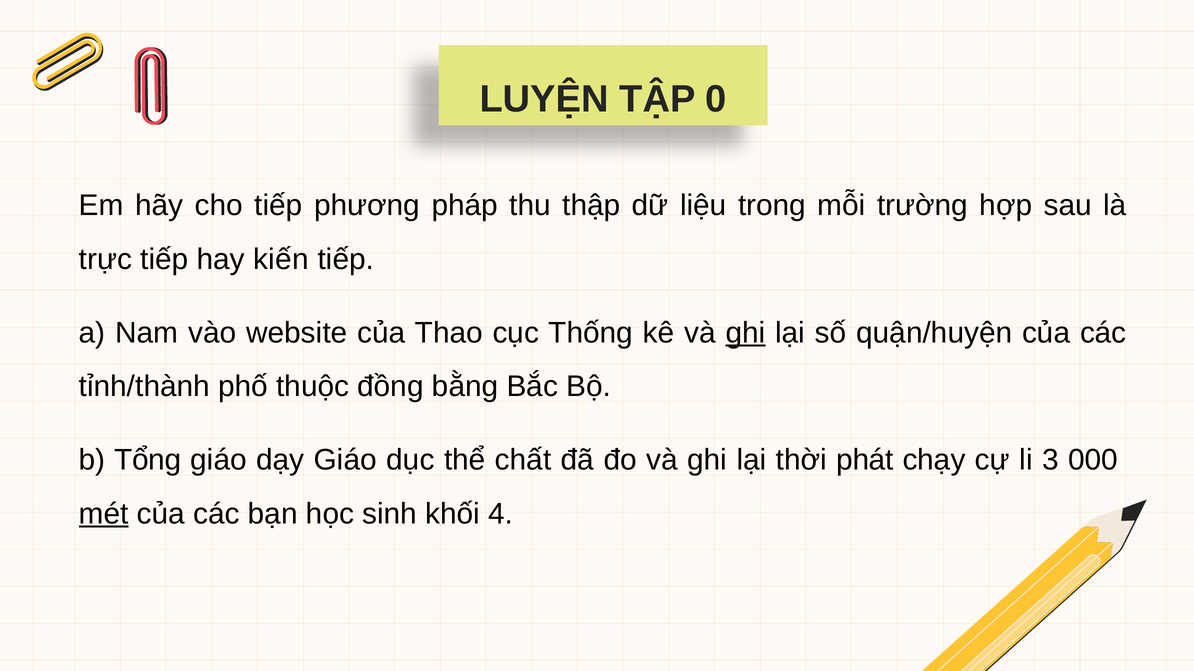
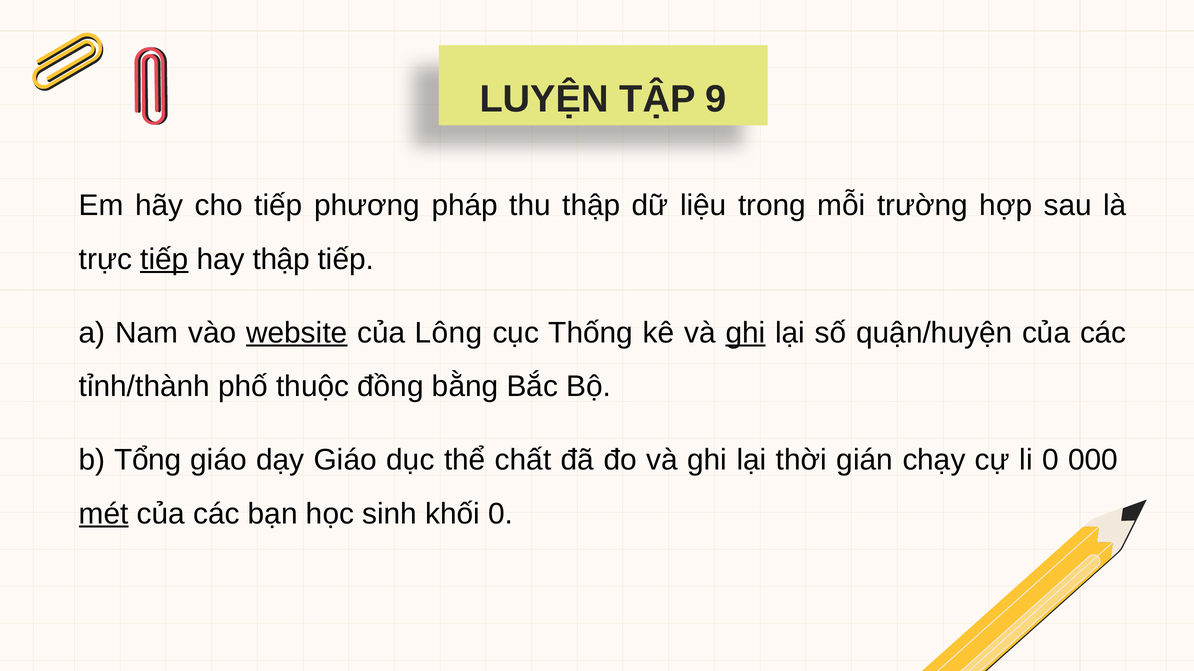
0: 0 -> 9
tiếp at (164, 259) underline: none -> present
hay kiến: kiến -> thập
website underline: none -> present
Thao: Thao -> Lông
phát: phát -> gián
li 3: 3 -> 0
khối 4: 4 -> 0
